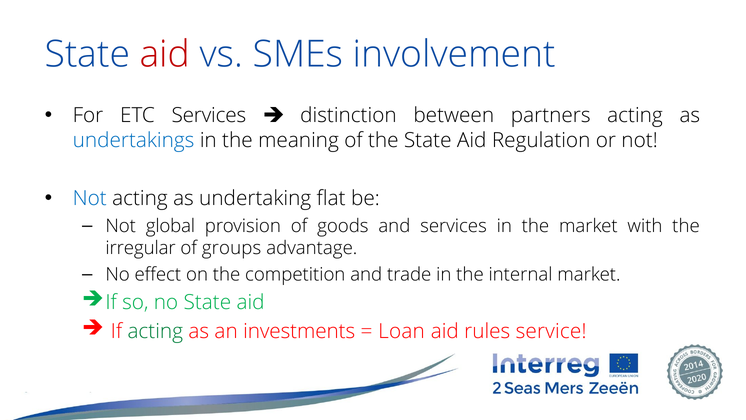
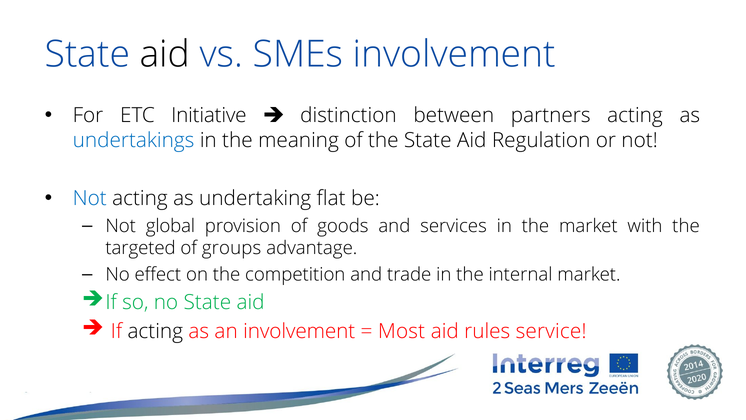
aid at (165, 54) colour: red -> black
ETC Services: Services -> Initiative
irregular: irregular -> targeted
acting at (155, 331) colour: green -> black
an investments: investments -> involvement
Loan: Loan -> Most
